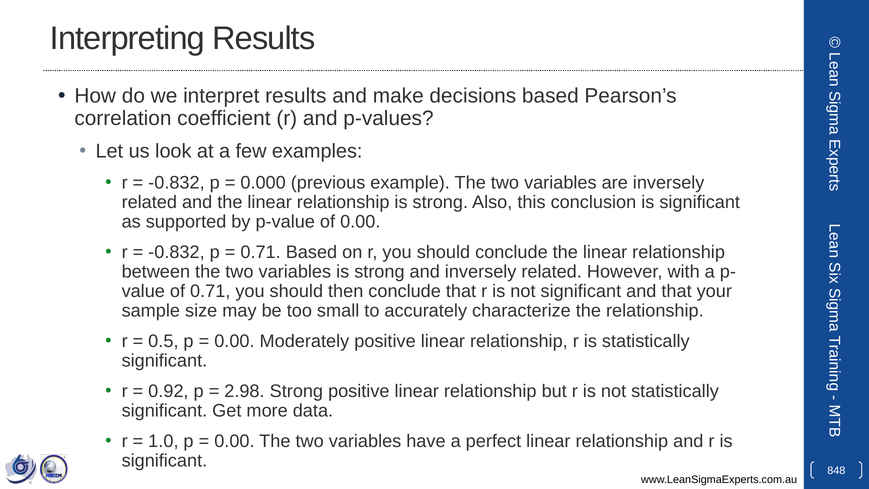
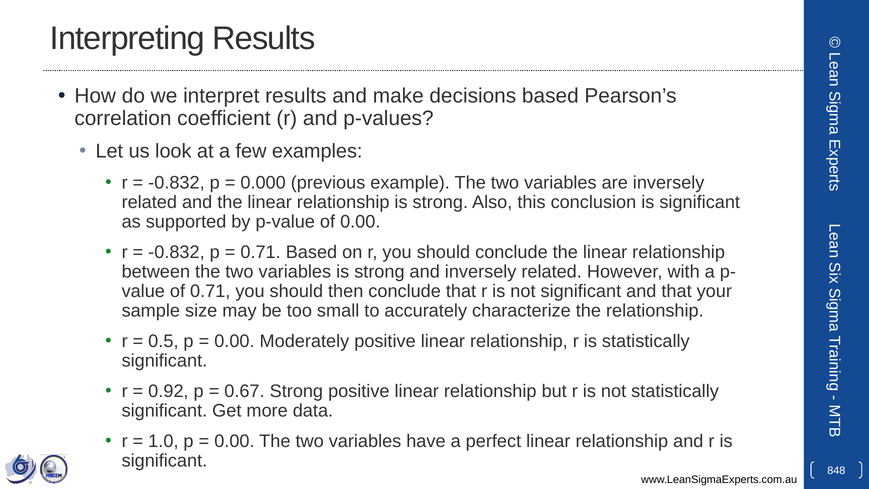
2.98: 2.98 -> 0.67
